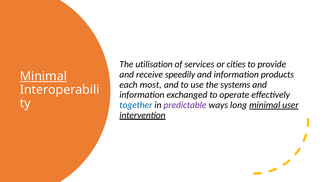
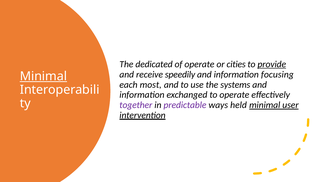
utilisation: utilisation -> dedicated
of services: services -> operate
provide underline: none -> present
products: products -> focusing
together colour: blue -> purple
long: long -> held
